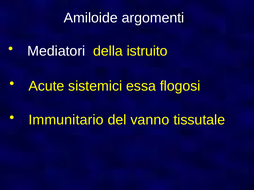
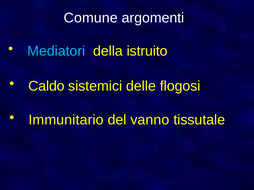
Amiloide: Amiloide -> Comune
Mediatori colour: white -> light blue
Acute: Acute -> Caldo
essa: essa -> delle
